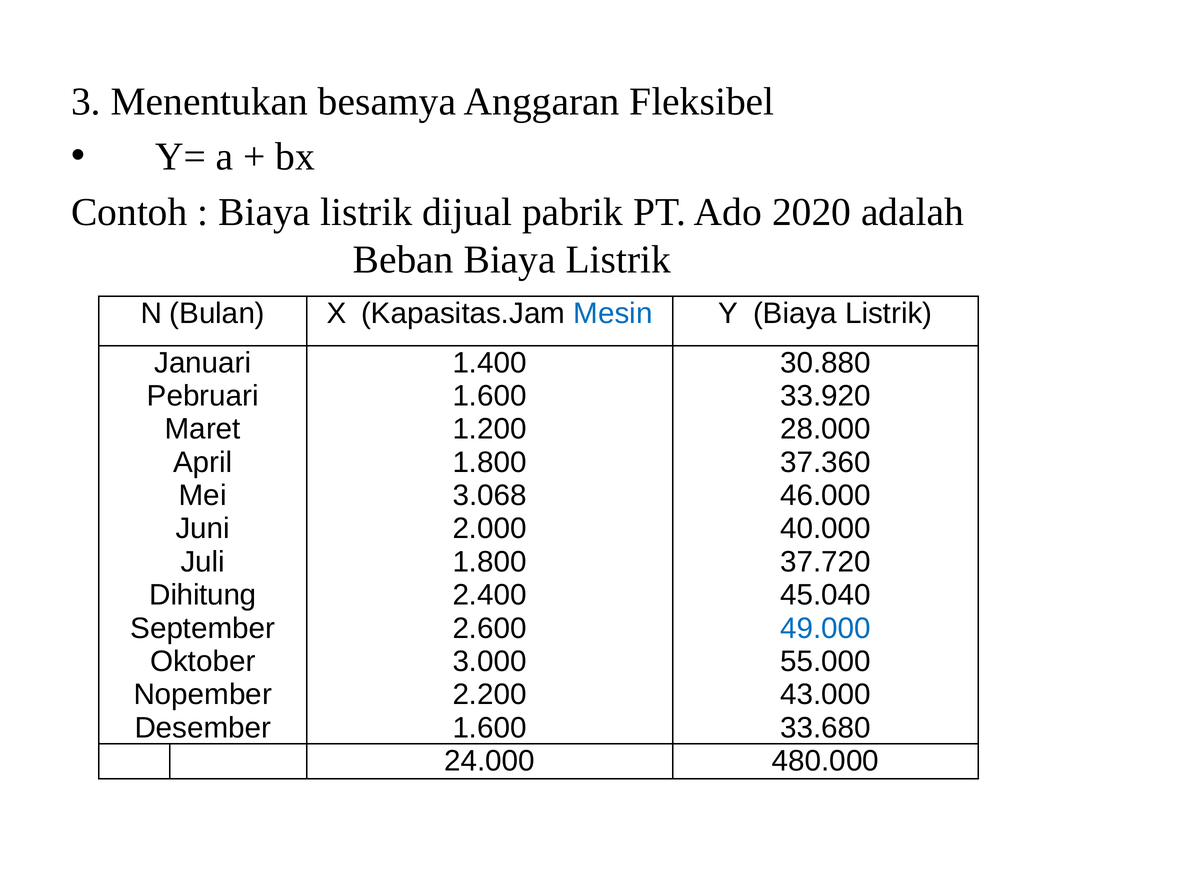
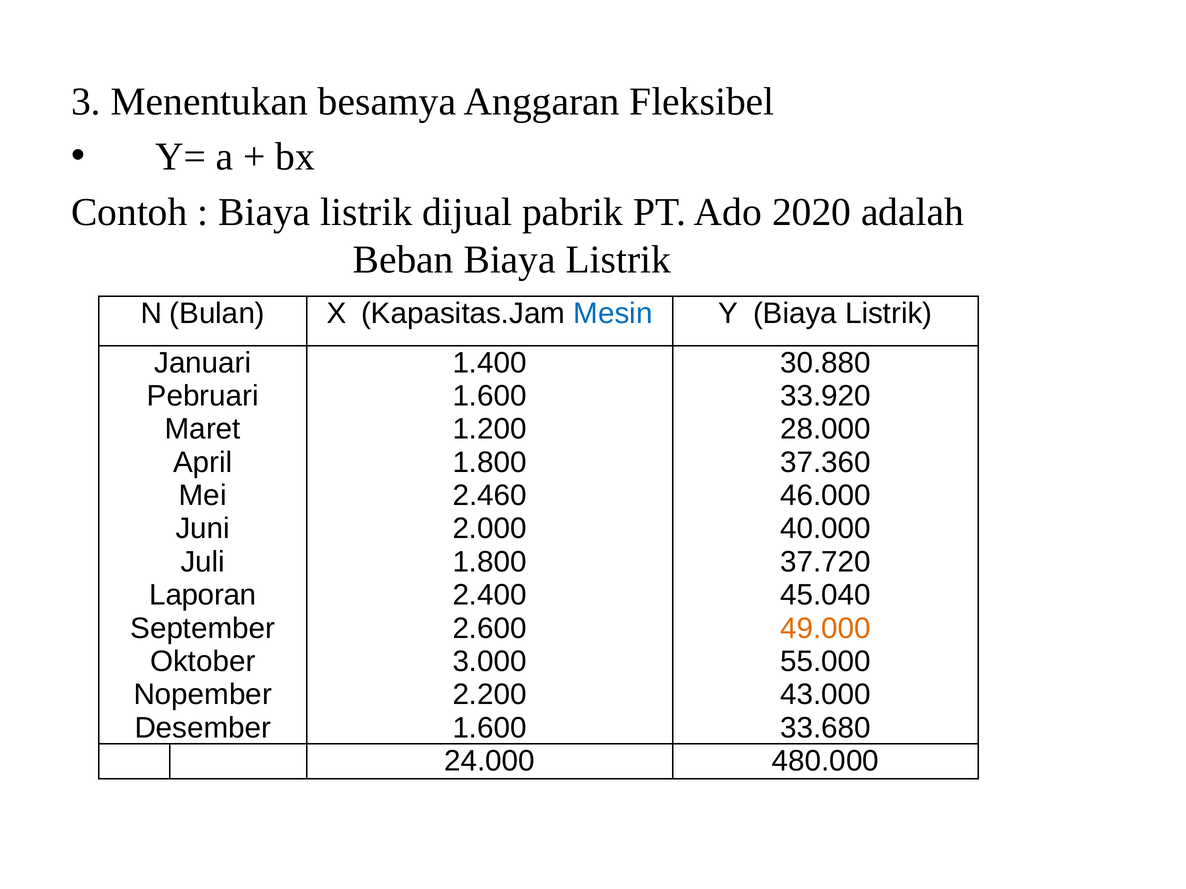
3.068: 3.068 -> 2.460
Dihitung: Dihitung -> Laporan
49.000 colour: blue -> orange
